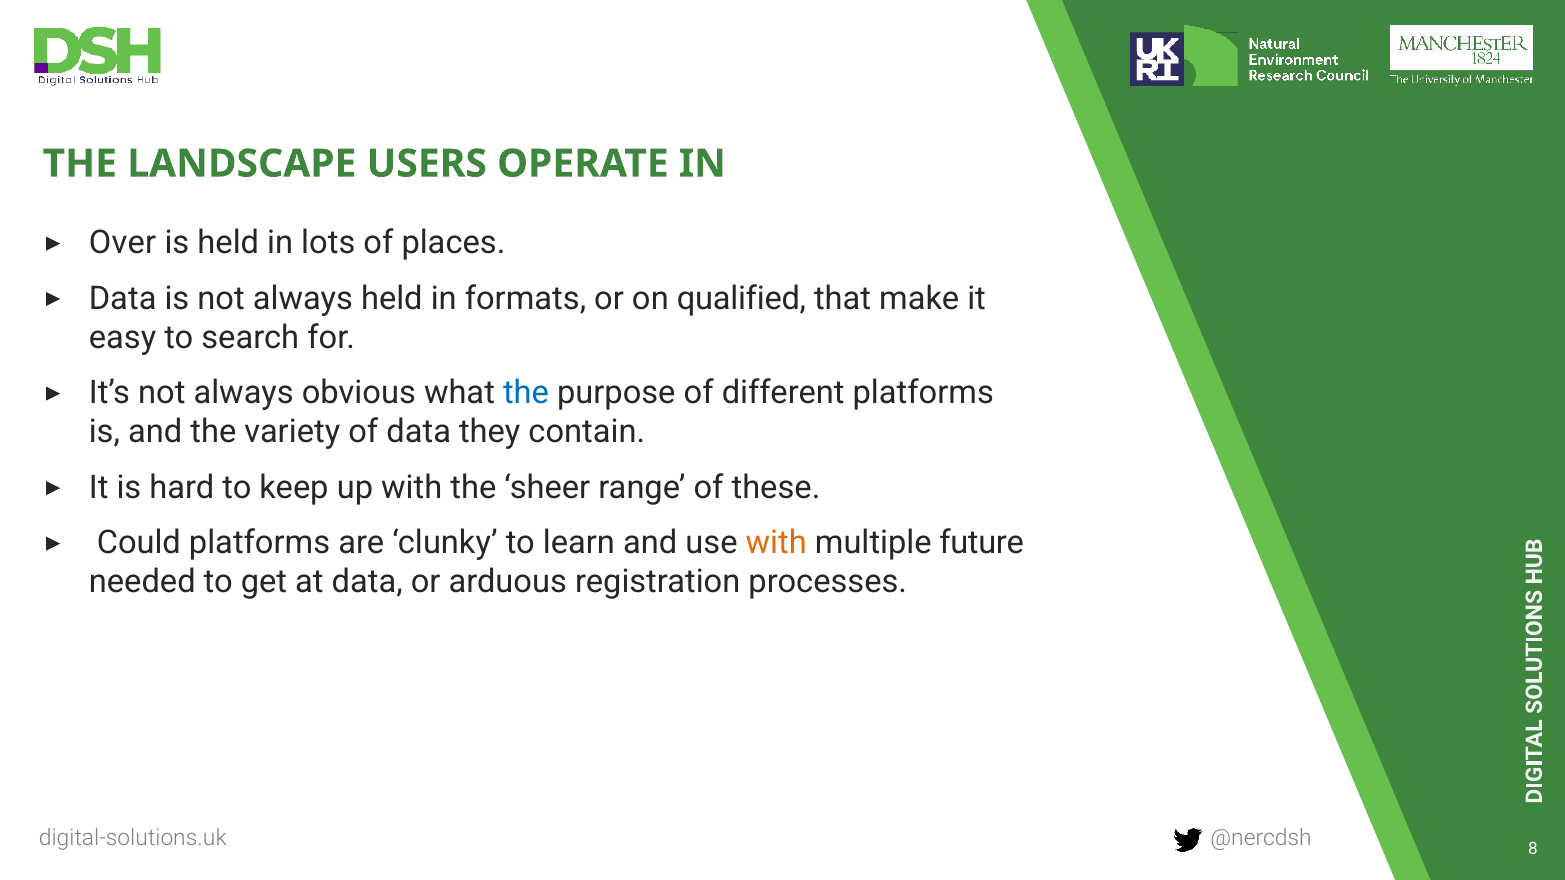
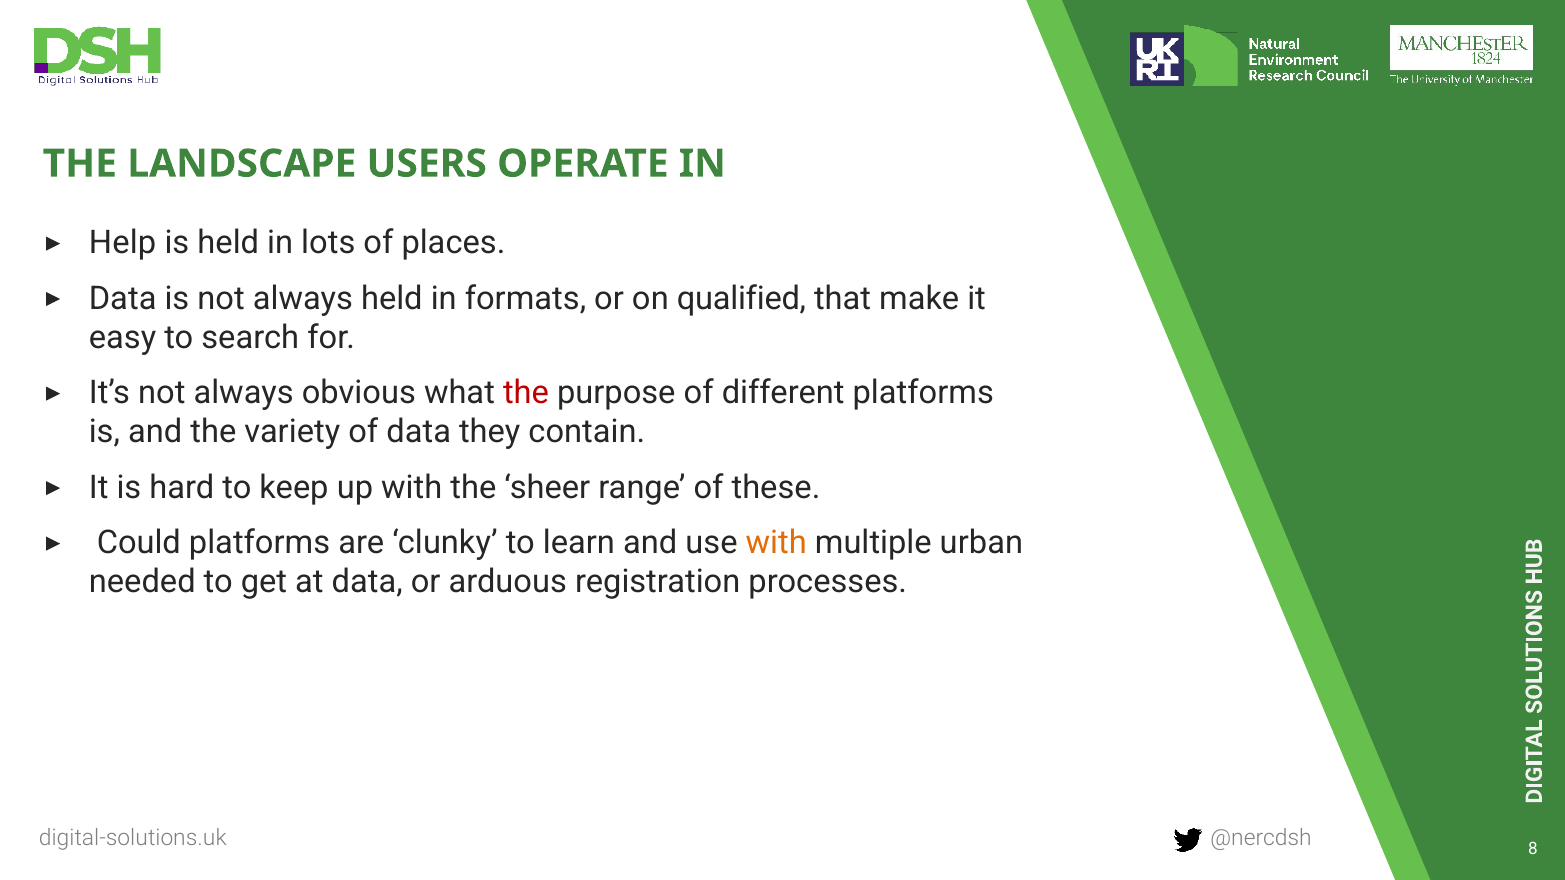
Over: Over -> Help
the at (526, 393) colour: blue -> red
future: future -> urban
